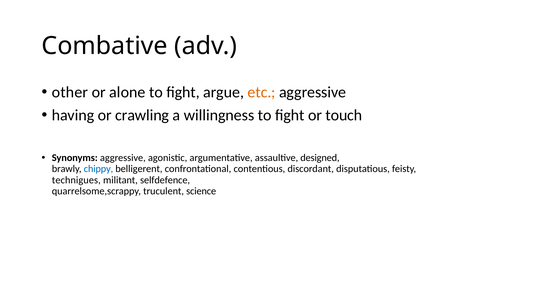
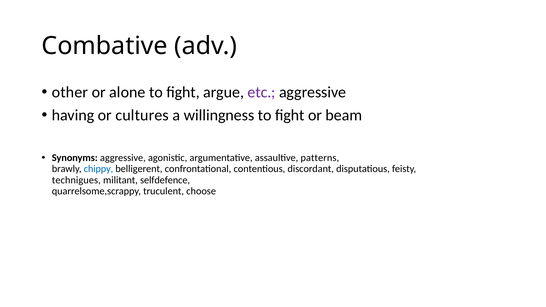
etc colour: orange -> purple
crawling: crawling -> cultures
touch: touch -> beam
designed: designed -> patterns
science: science -> choose
